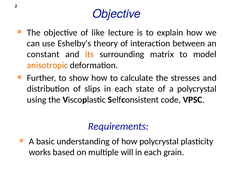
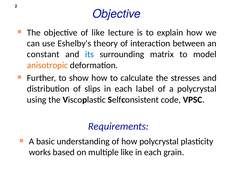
its colour: orange -> blue
state: state -> label
multiple will: will -> like
